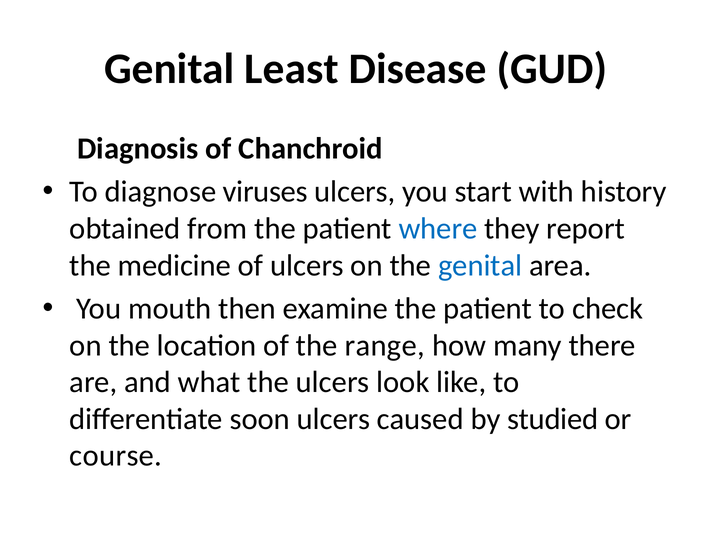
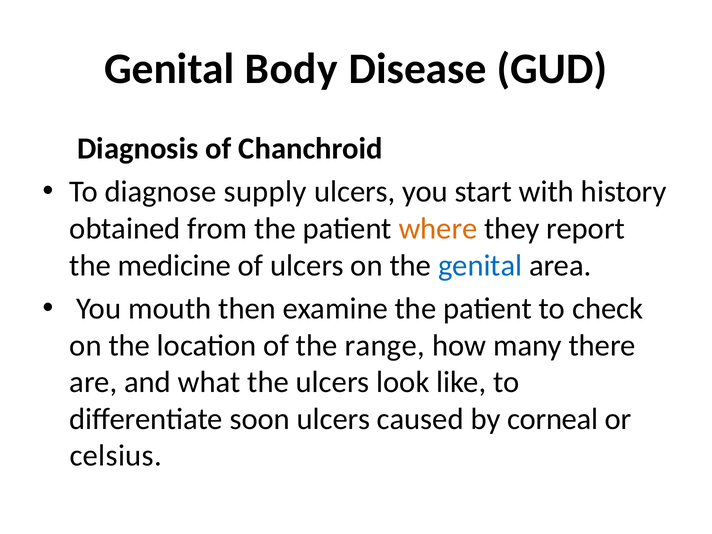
Least: Least -> Body
viruses: viruses -> supply
where colour: blue -> orange
studied: studied -> corneal
course: course -> celsius
